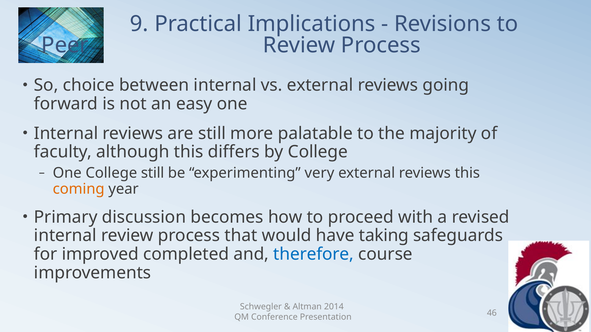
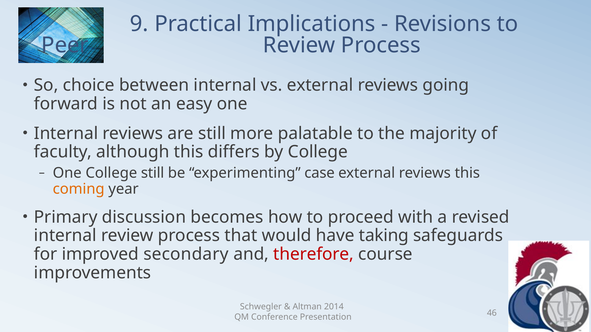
very: very -> case
completed: completed -> secondary
therefore colour: blue -> red
